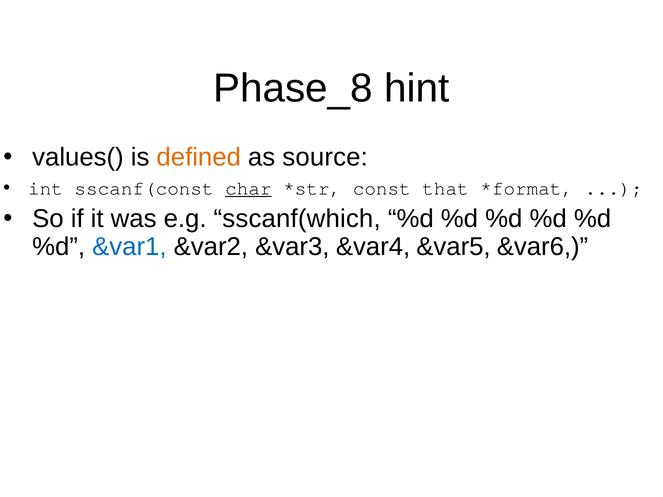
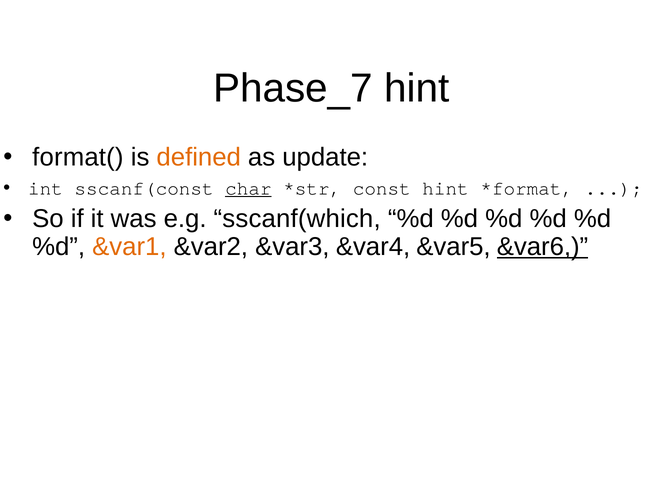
Phase_8: Phase_8 -> Phase_7
values(: values( -> format(
source: source -> update
const that: that -> hint
&var1 colour: blue -> orange
&var6 underline: none -> present
